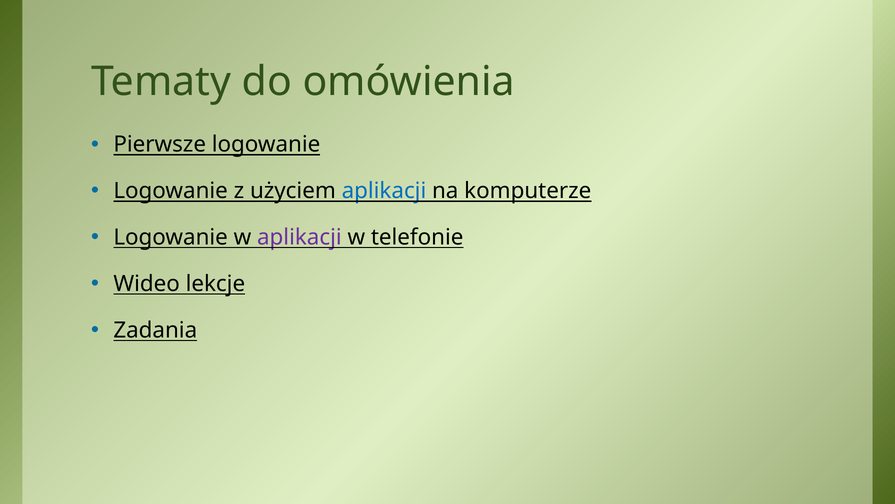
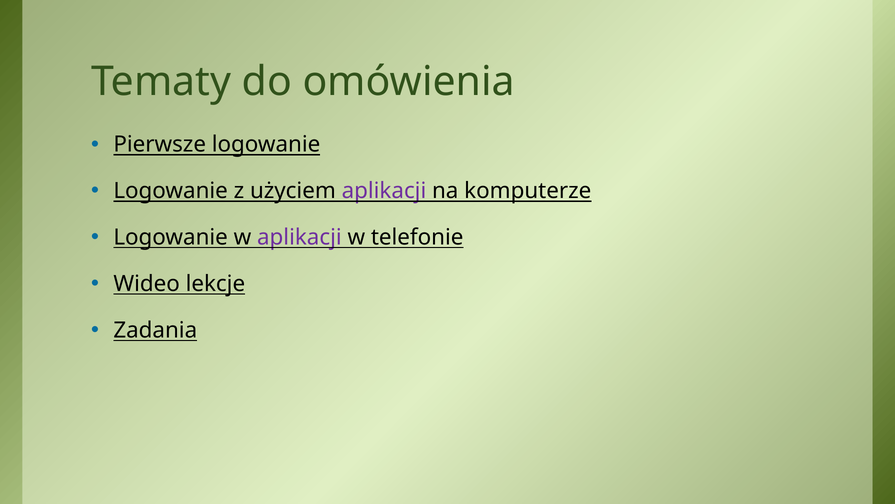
aplikacji at (384, 191) colour: blue -> purple
